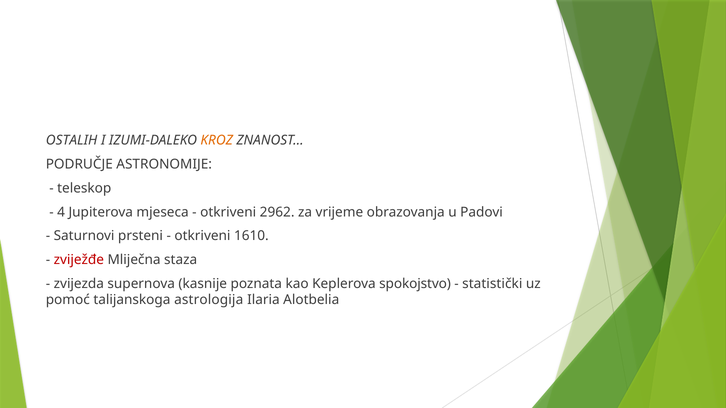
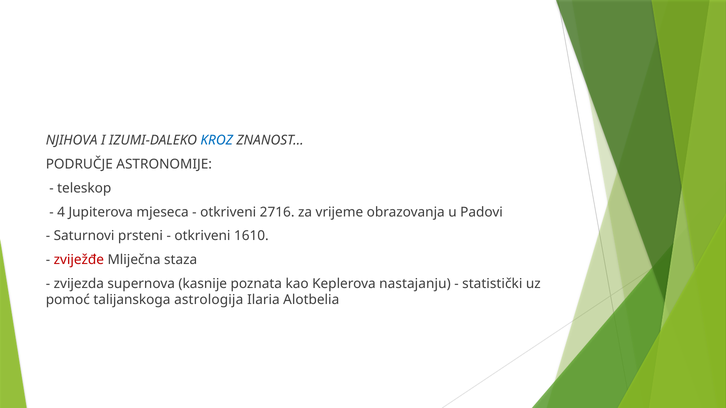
OSTALIH: OSTALIH -> NJIHOVA
KROZ colour: orange -> blue
2962: 2962 -> 2716
spokojstvo: spokojstvo -> nastajanju
